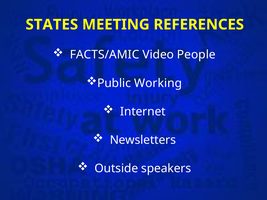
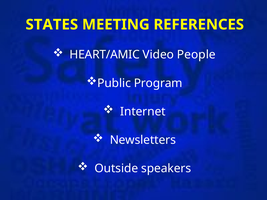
FACTS/AMIC: FACTS/AMIC -> HEART/AMIC
Working: Working -> Program
